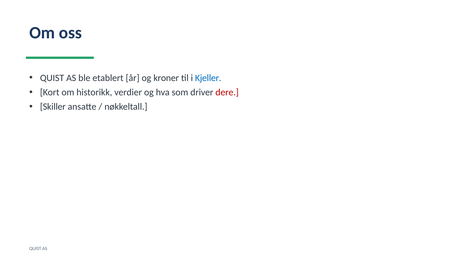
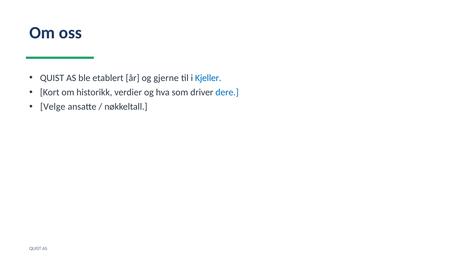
kroner: kroner -> gjerne
dere colour: red -> blue
Skiller: Skiller -> Velge
